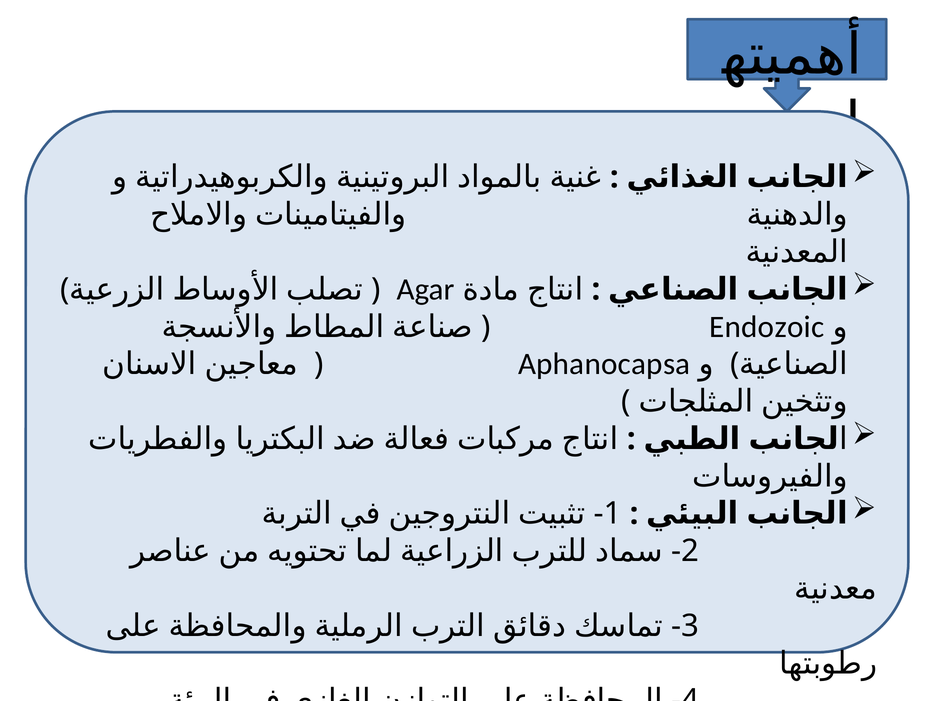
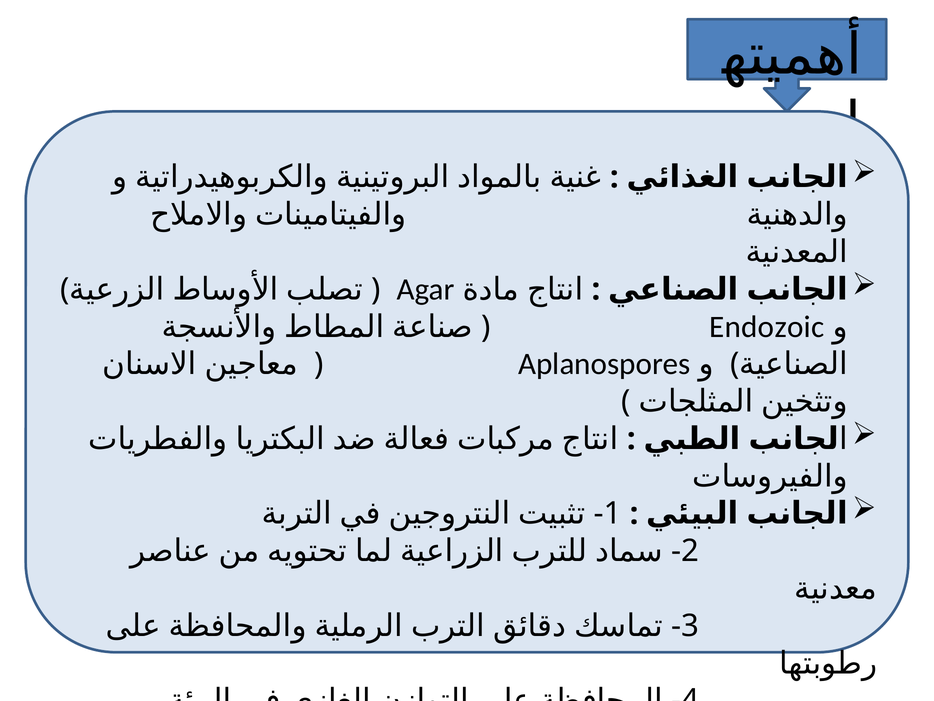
Aphanocapsa: Aphanocapsa -> Aplanospores
